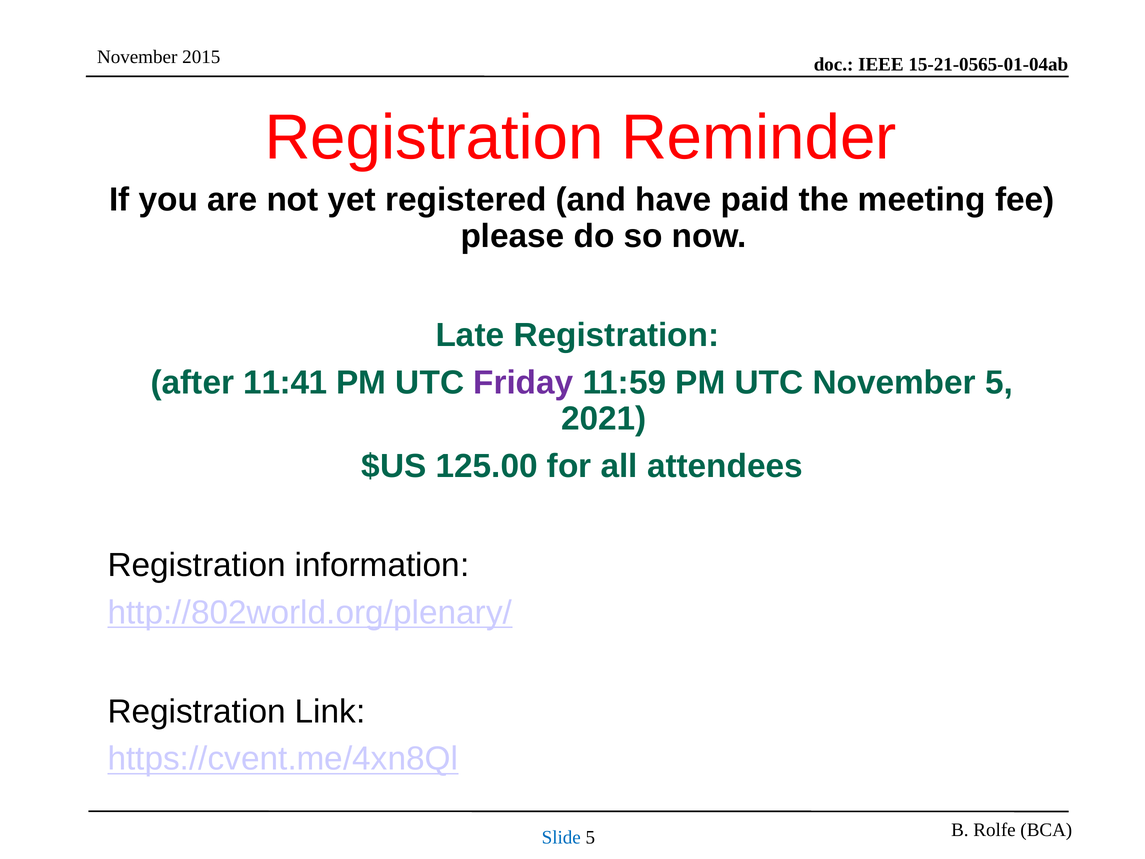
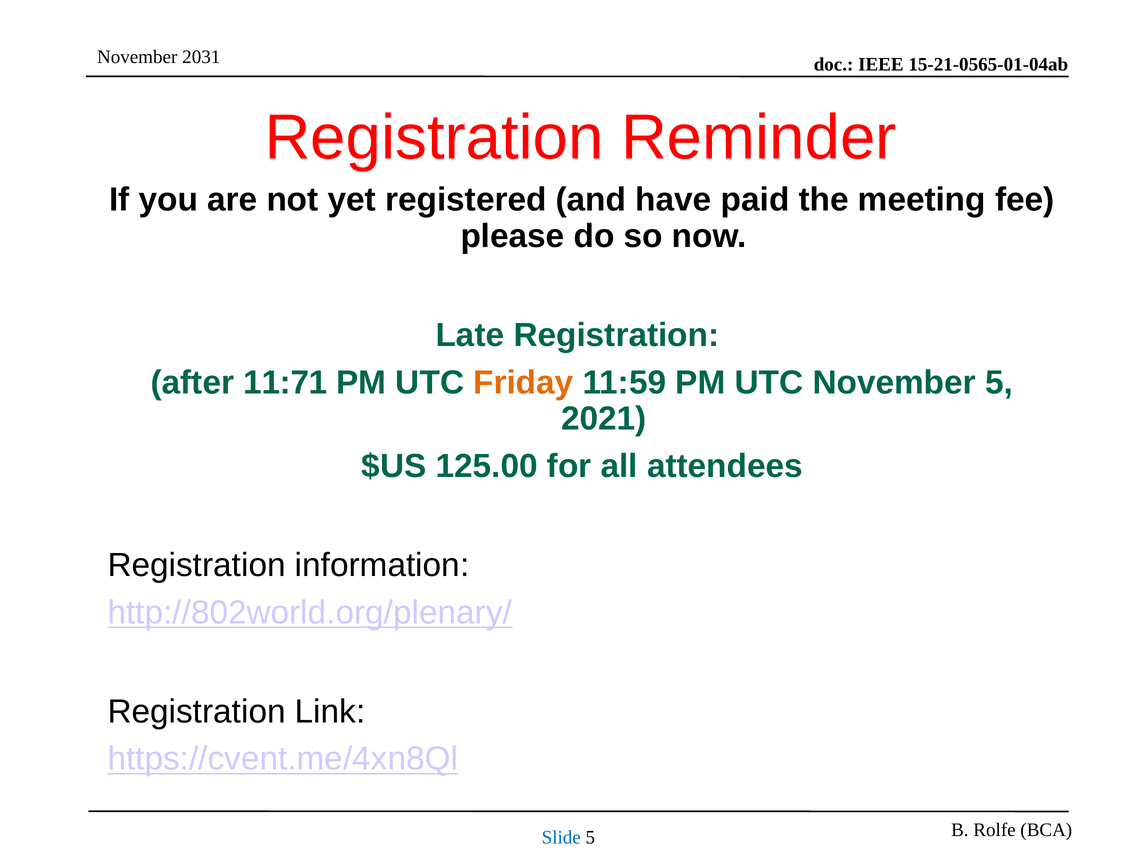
2015: 2015 -> 2031
11:41: 11:41 -> 11:71
Friday colour: purple -> orange
